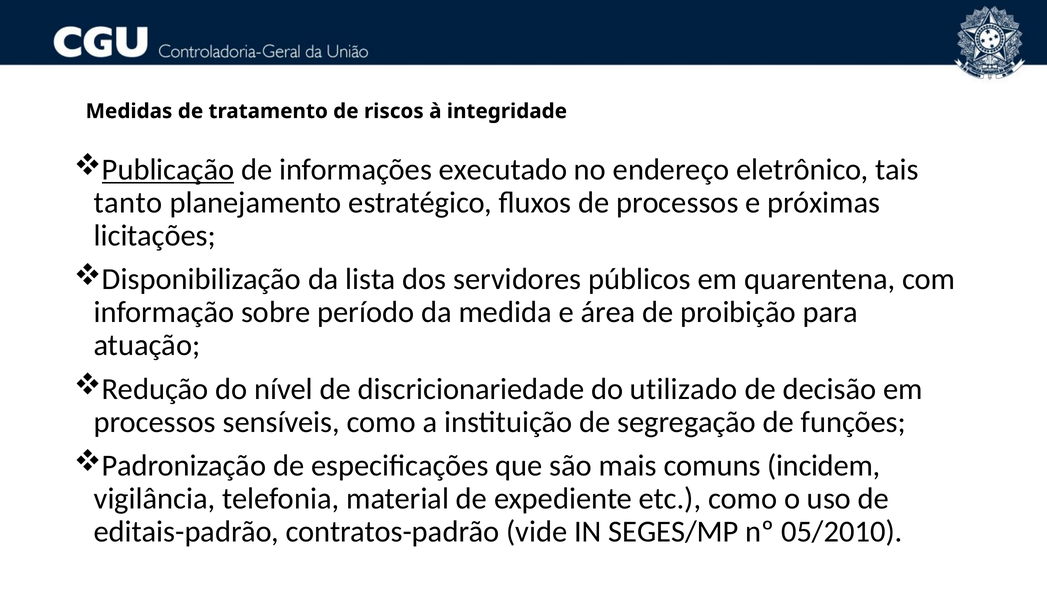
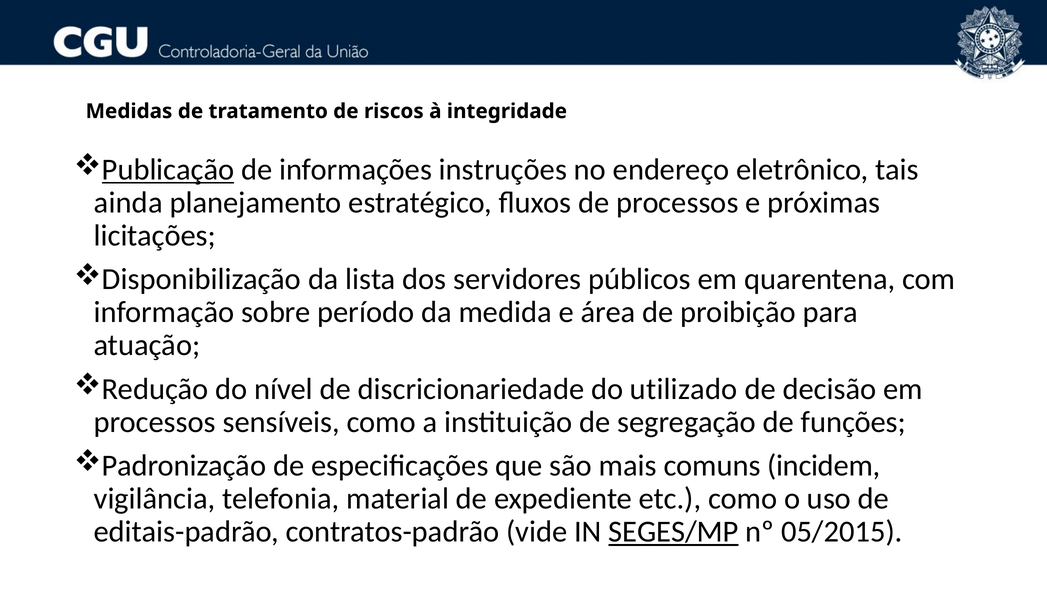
executado: executado -> instruções
tanto: tanto -> ainda
SEGES/MP underline: none -> present
05/2010: 05/2010 -> 05/2015
